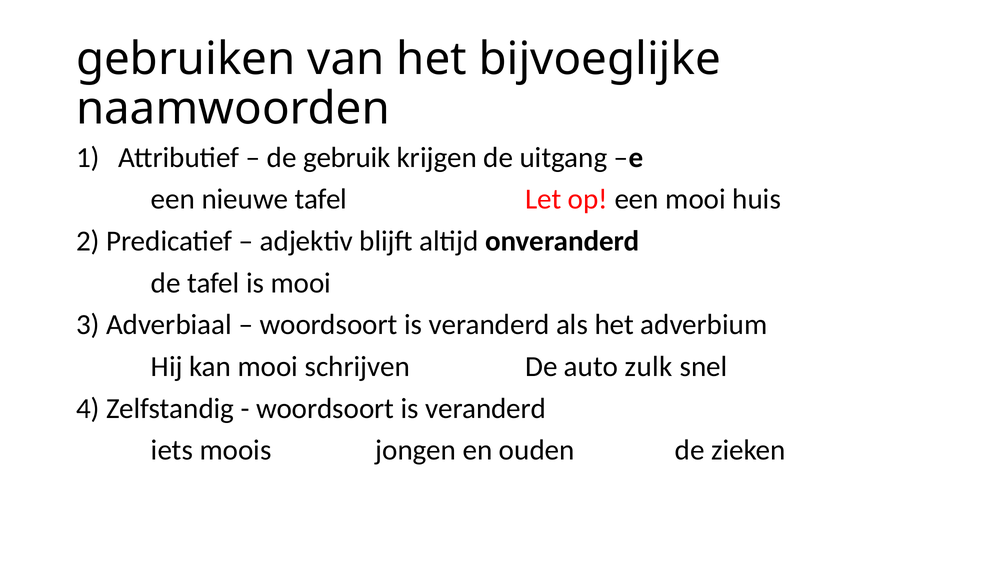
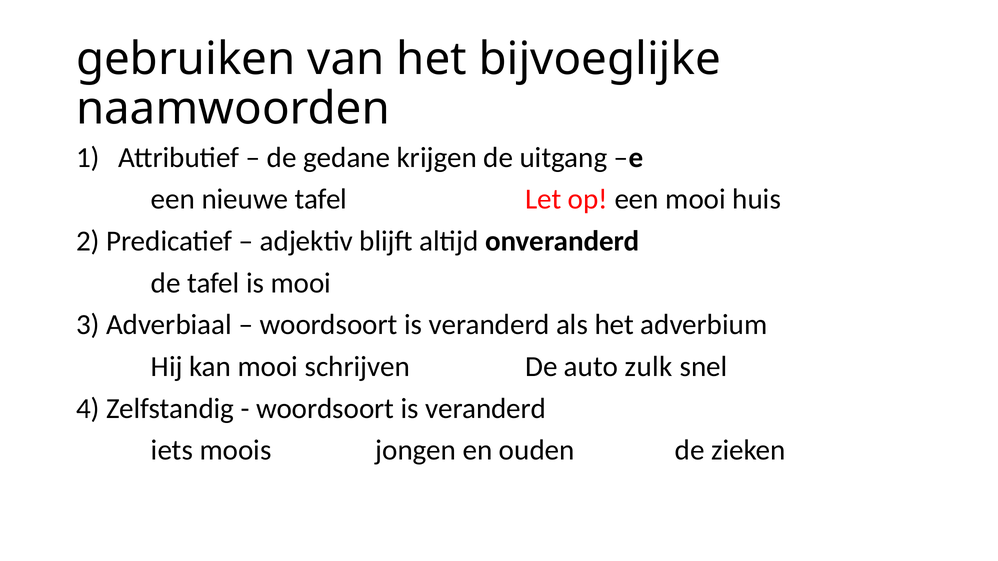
gebruik: gebruik -> gedane
